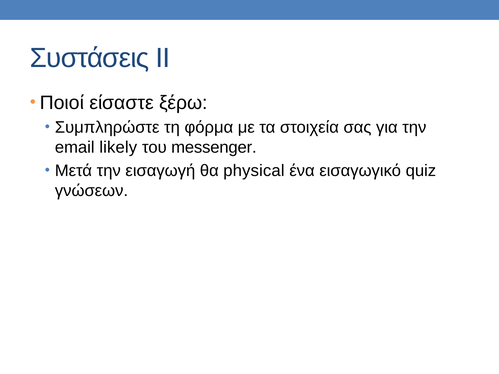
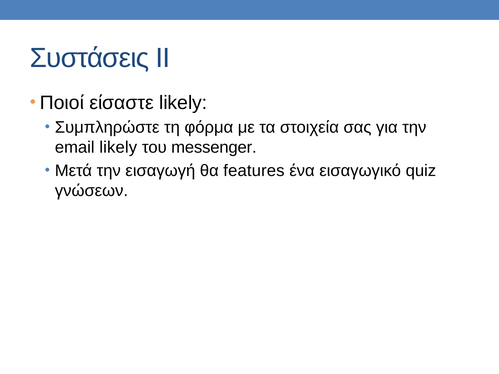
είσαστε ξέρω: ξέρω -> likely
physical: physical -> features
